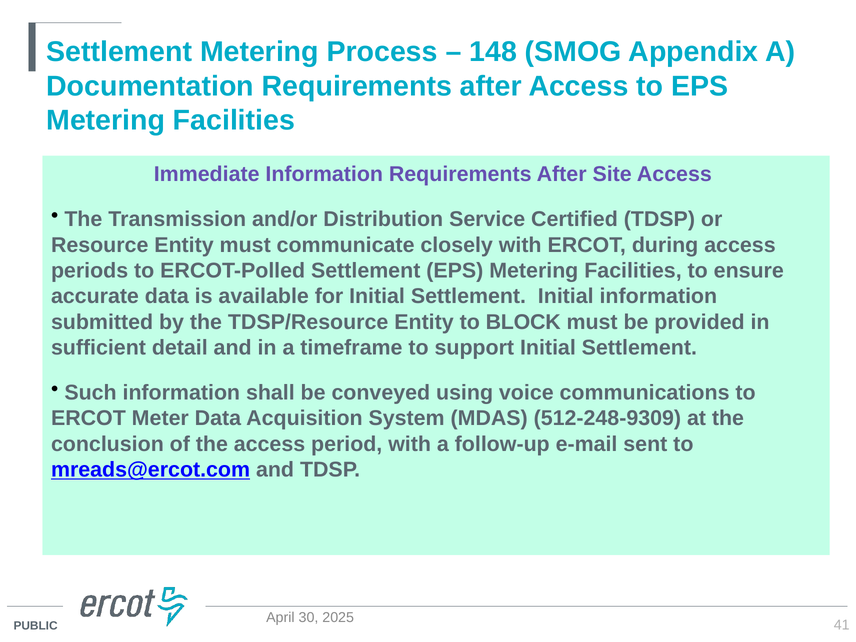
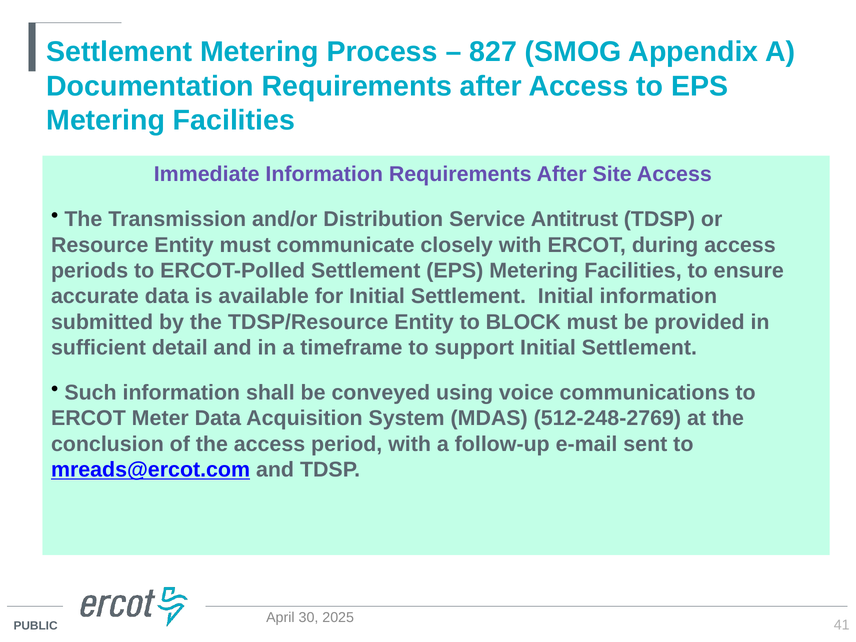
148: 148 -> 827
Certified: Certified -> Antitrust
512-248-9309: 512-248-9309 -> 512-248-2769
